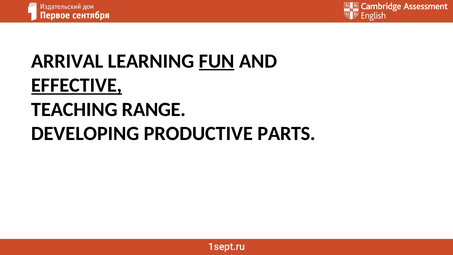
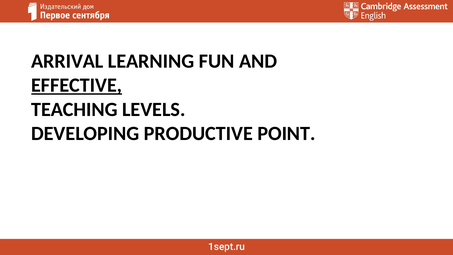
FUN underline: present -> none
RANGE: RANGE -> LEVELS
PARTS: PARTS -> POINT
